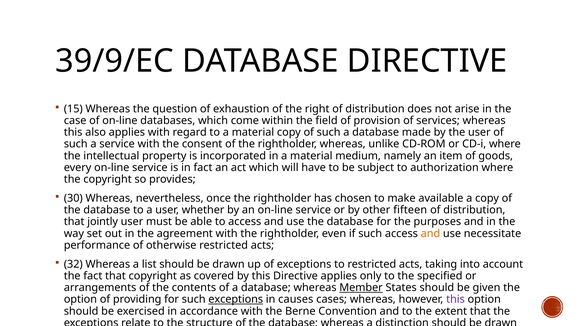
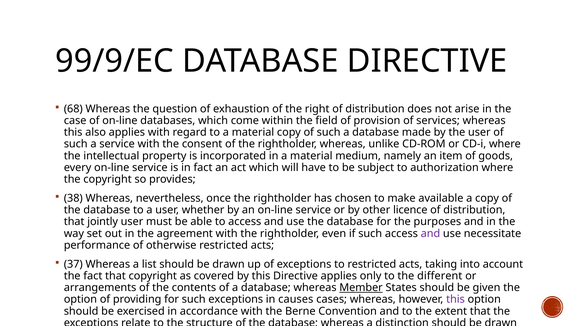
39/9/EC: 39/9/EC -> 99/9/EC
15: 15 -> 68
30: 30 -> 38
fifteen: fifteen -> licence
and at (430, 233) colour: orange -> purple
32: 32 -> 37
specified: specified -> different
exceptions at (236, 299) underline: present -> none
